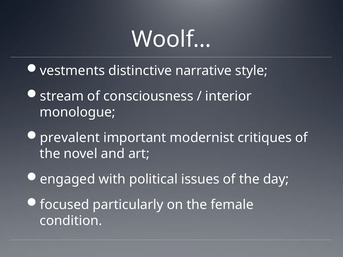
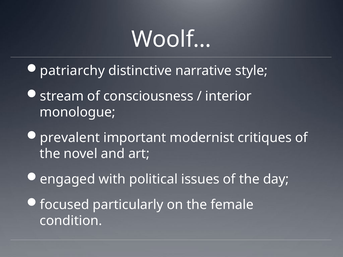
vestments: vestments -> patriarchy
